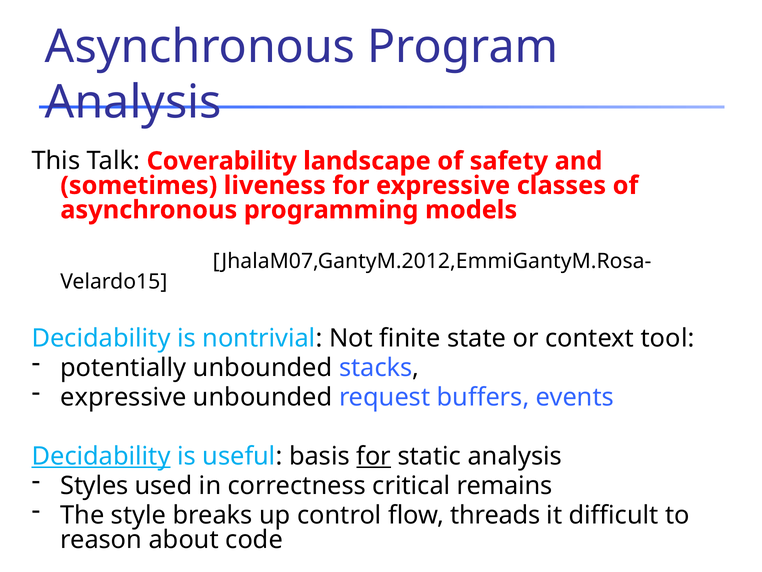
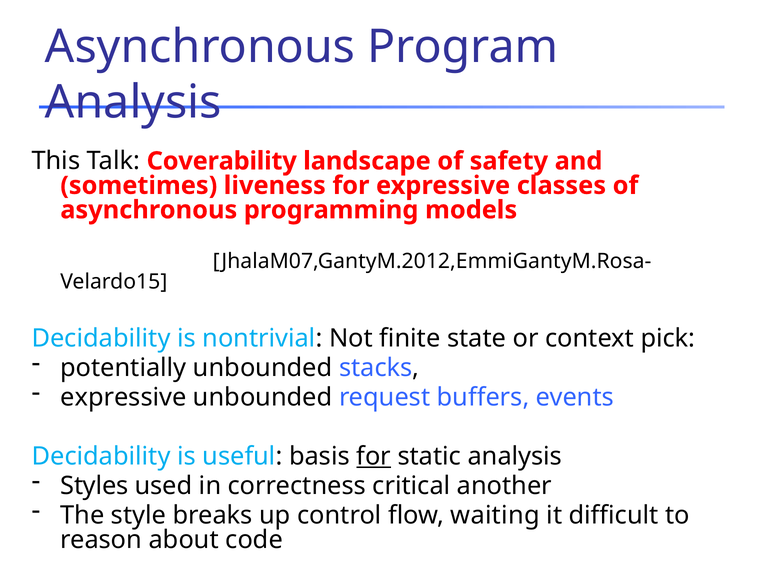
tool: tool -> pick
Decidability at (101, 456) underline: present -> none
remains: remains -> another
threads: threads -> waiting
